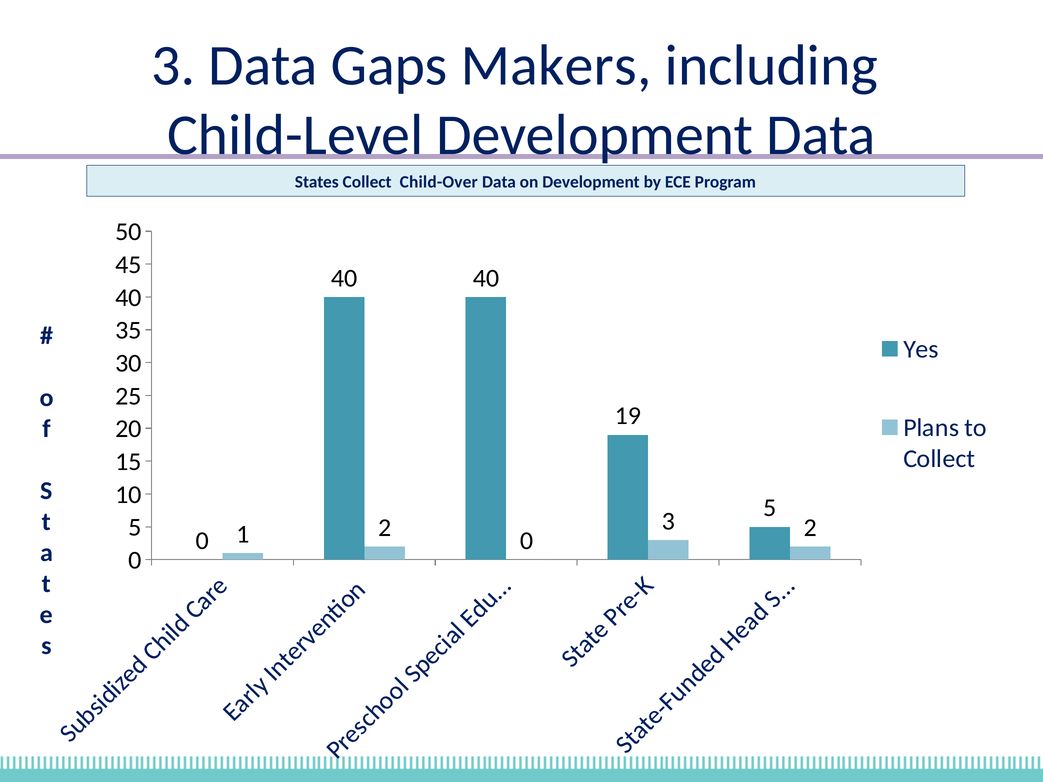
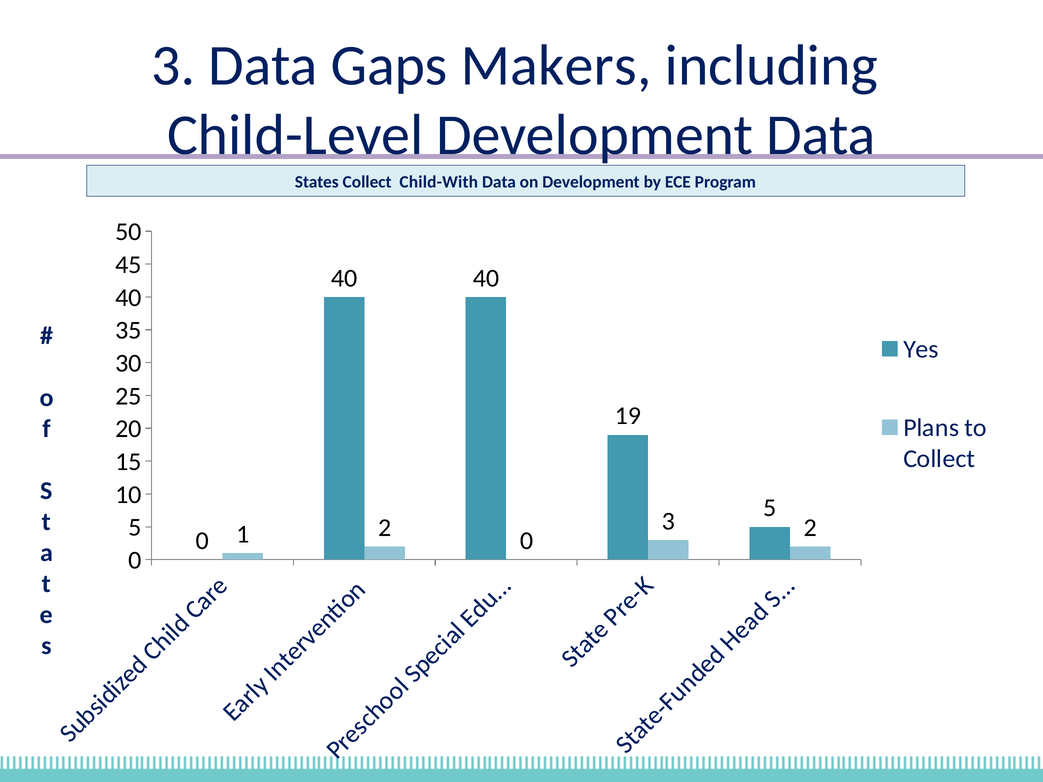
Child-Over: Child-Over -> Child-With
